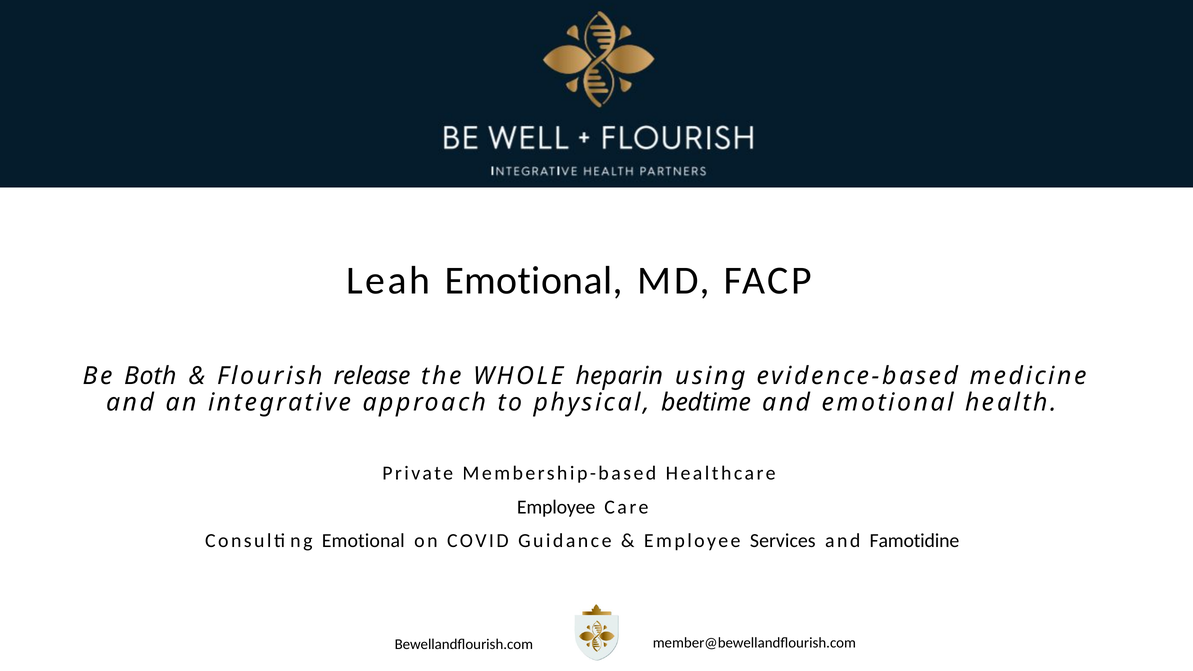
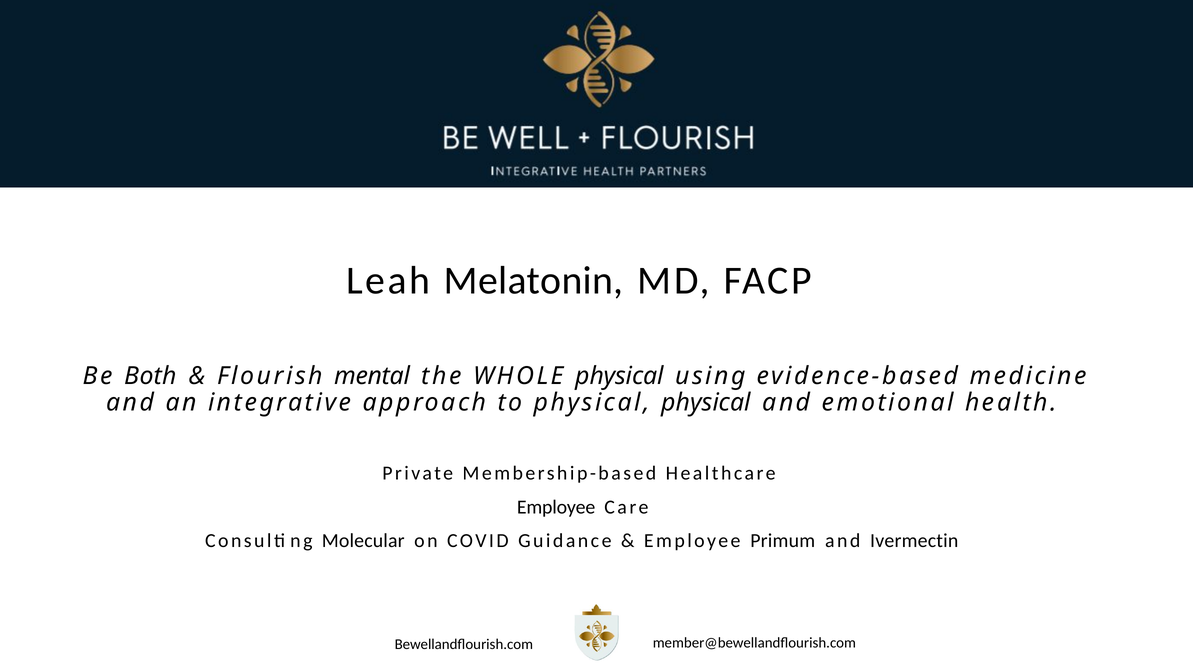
Leah Emotional: Emotional -> Melatonin
release: release -> mental
WHOLE heparin: heparin -> physical
physical bedtime: bedtime -> physical
Emotional at (363, 541): Emotional -> Molecular
Services: Services -> Primum
Famotidine: Famotidine -> Ivermectin
